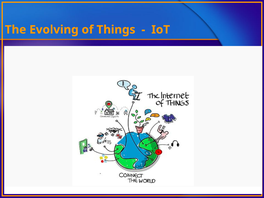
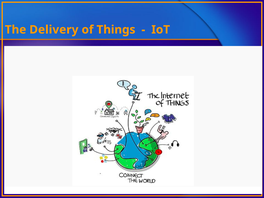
Evolving: Evolving -> Delivery
